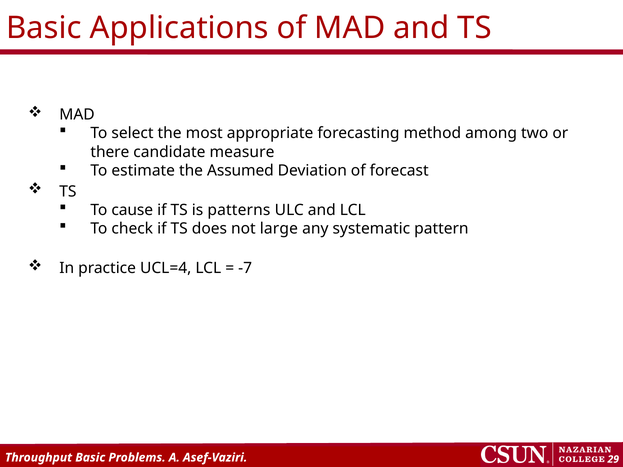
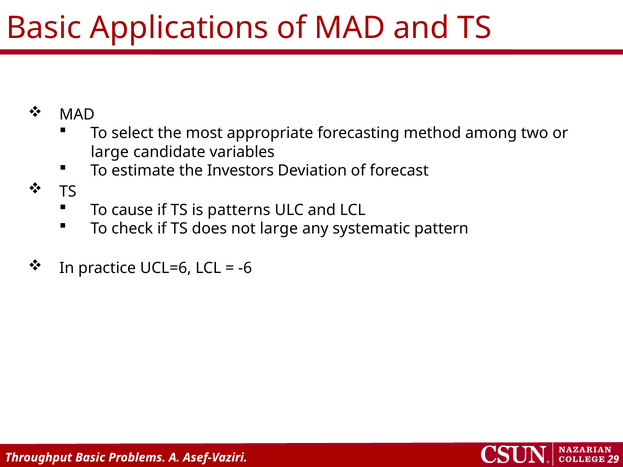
there at (110, 152): there -> large
measure: measure -> variables
Assumed: Assumed -> Investors
UCL=4: UCL=4 -> UCL=6
-7: -7 -> -6
